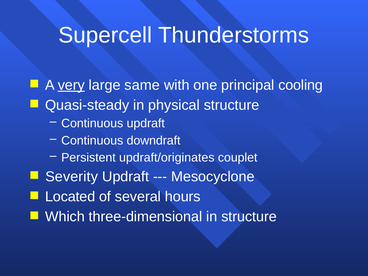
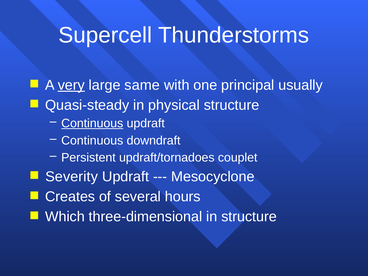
cooling: cooling -> usually
Continuous at (92, 123) underline: none -> present
updraft/originates: updraft/originates -> updraft/tornadoes
Located: Located -> Creates
